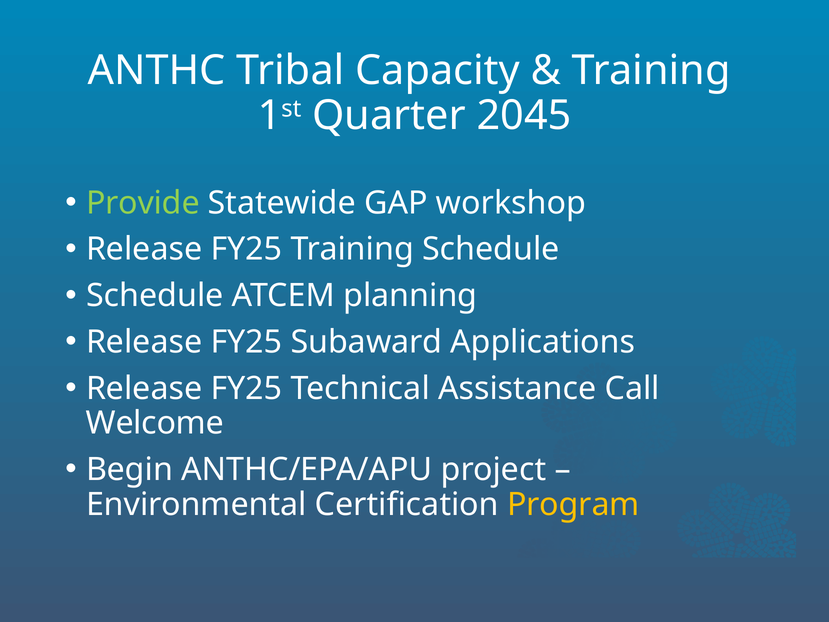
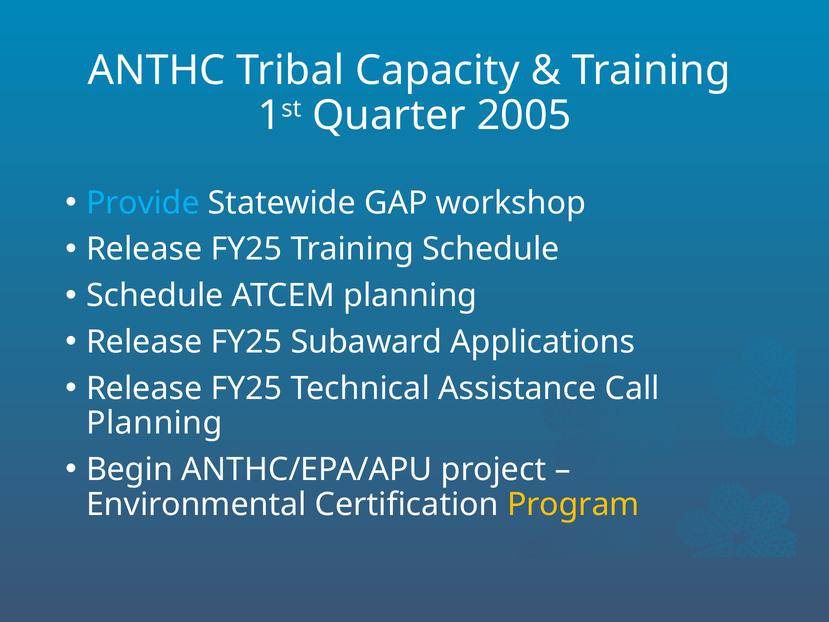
2045: 2045 -> 2005
Provide colour: light green -> light blue
Welcome at (155, 423): Welcome -> Planning
